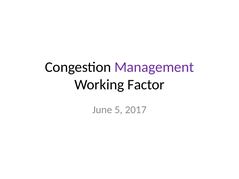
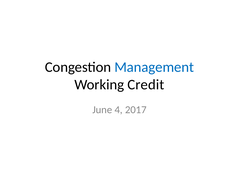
Management colour: purple -> blue
Factor: Factor -> Credit
5: 5 -> 4
